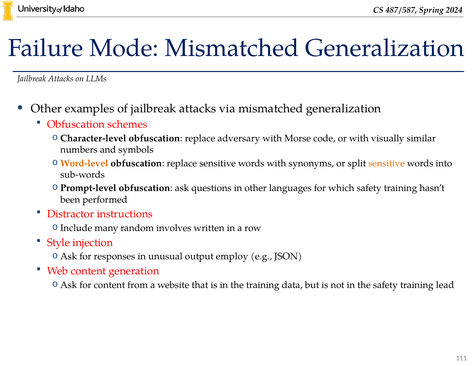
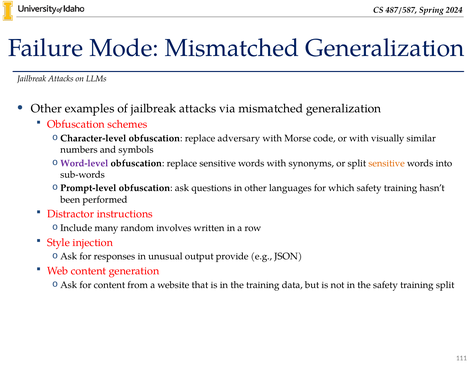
Word-level colour: orange -> purple
employ: employ -> provide
training lead: lead -> split
